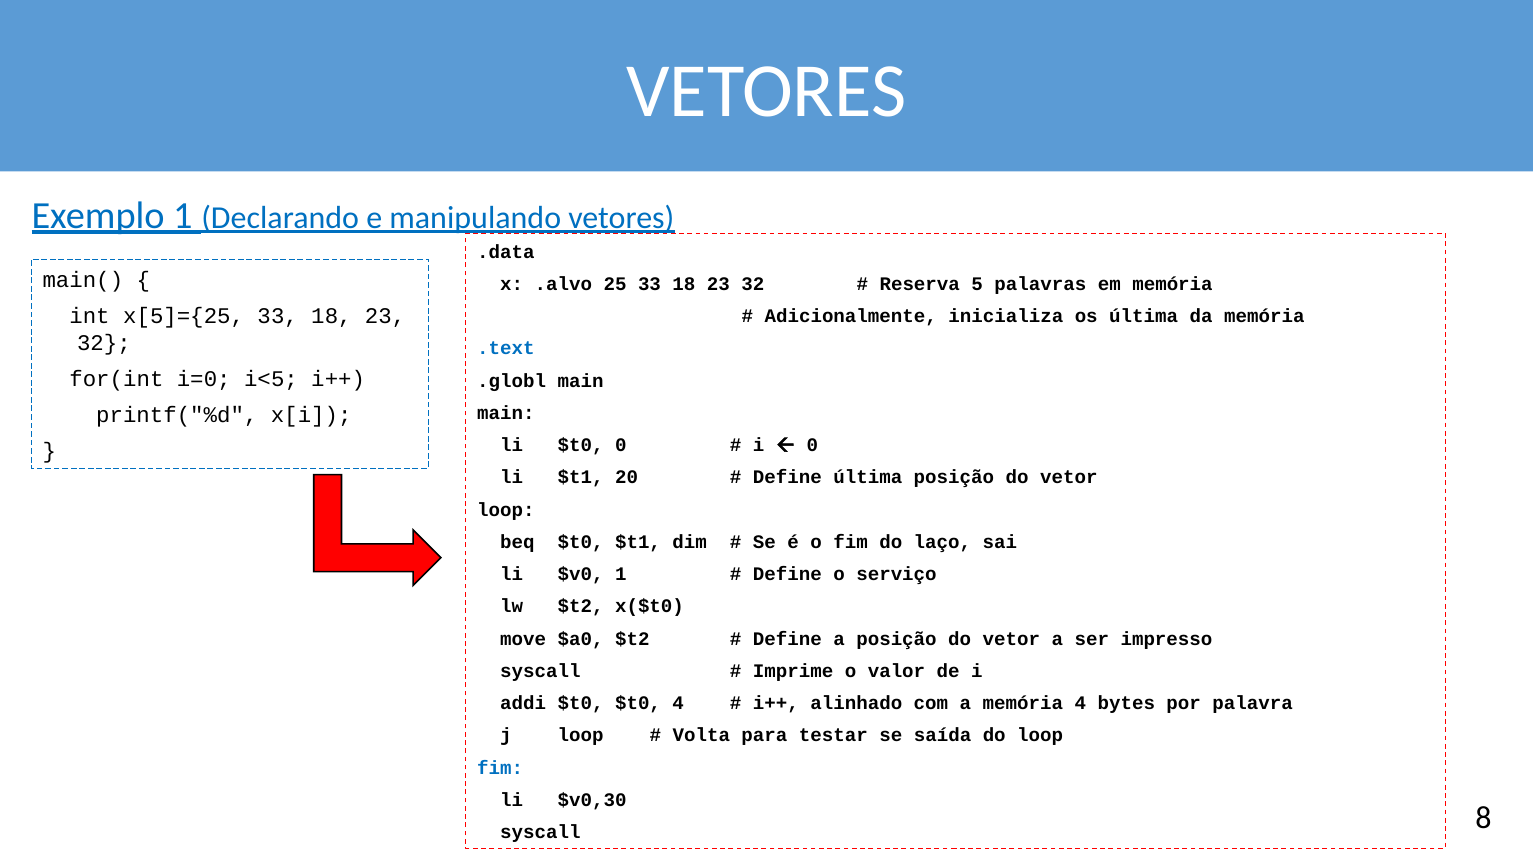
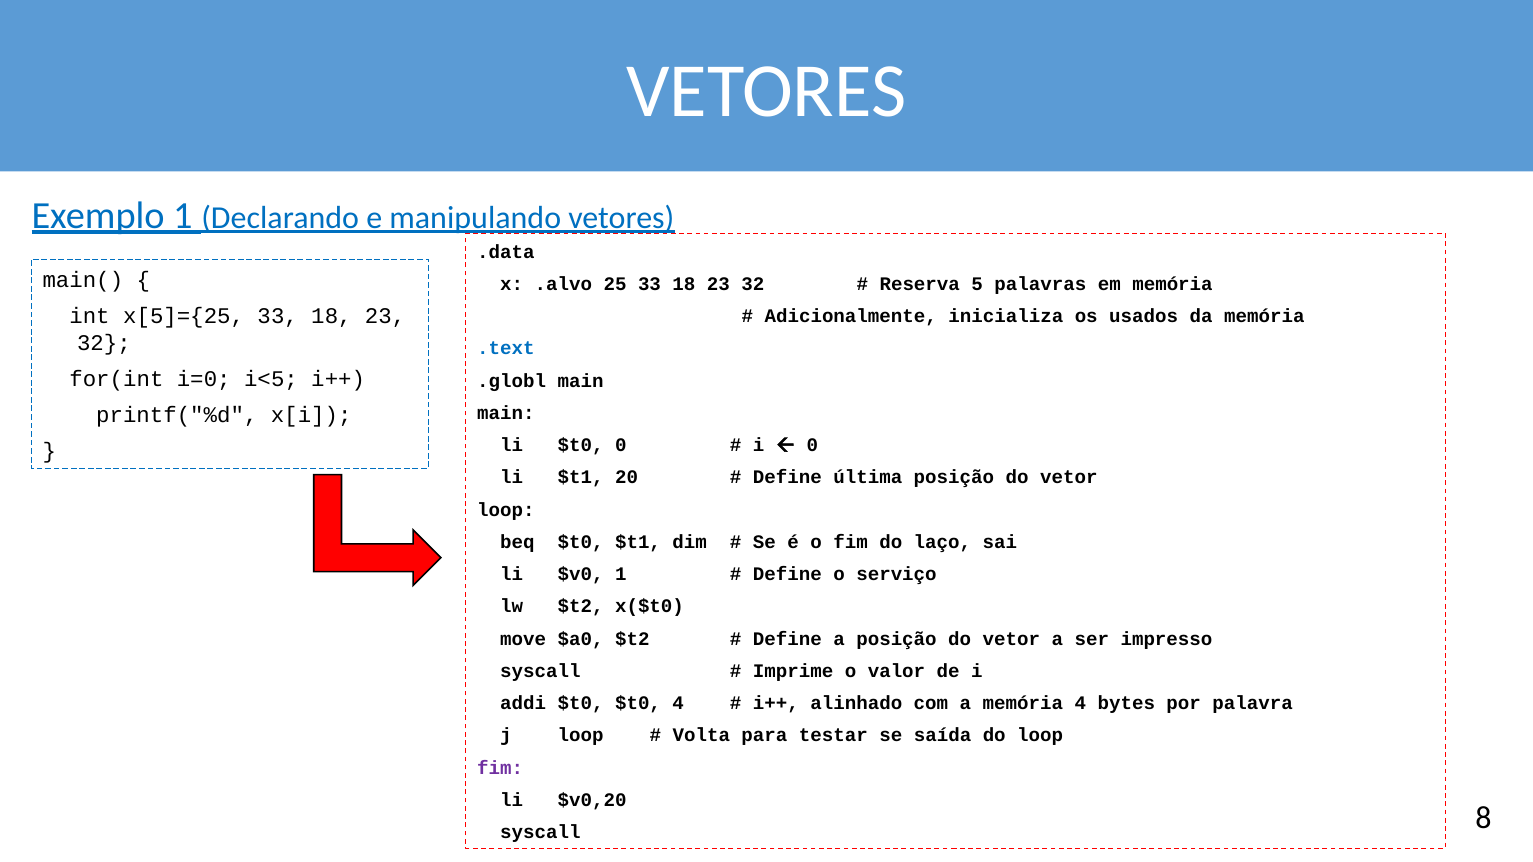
os última: última -> usados
fim at (500, 768) colour: blue -> purple
$v0,30: $v0,30 -> $v0,20
